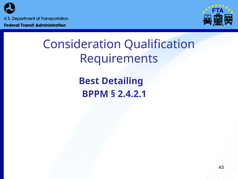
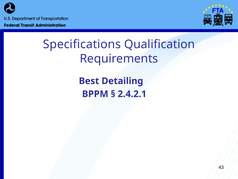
Consideration: Consideration -> Specifications
